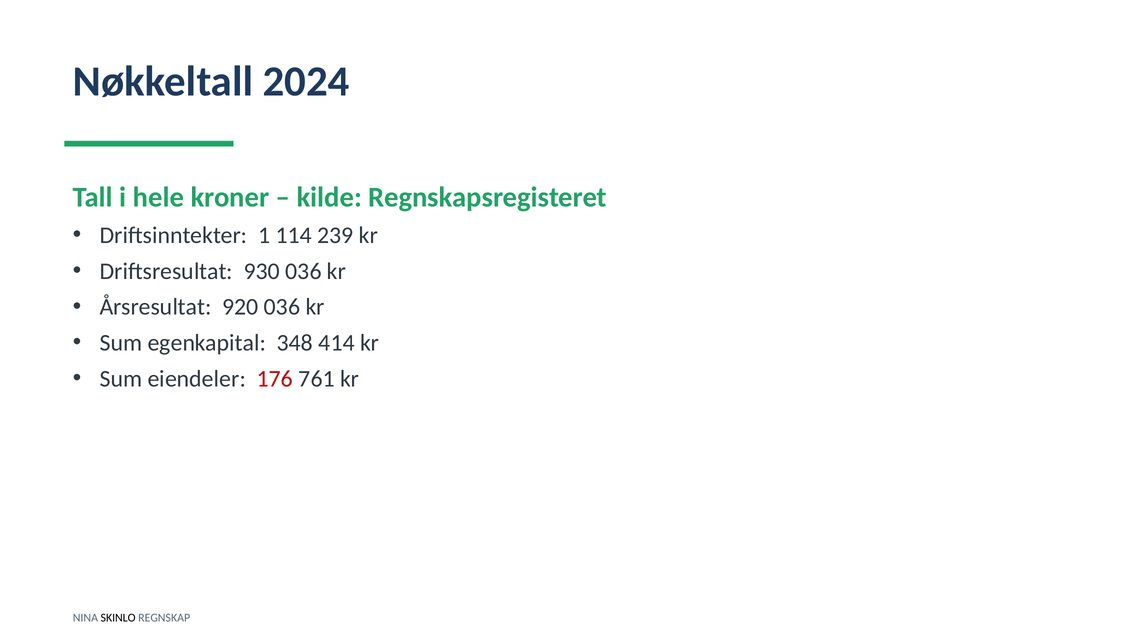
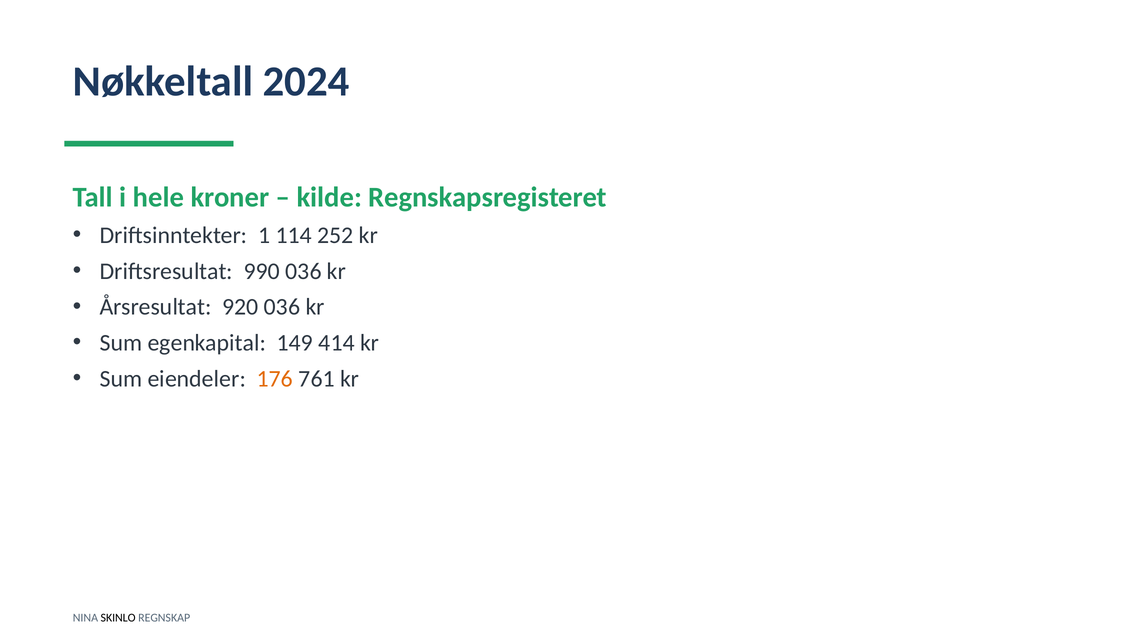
239: 239 -> 252
930: 930 -> 990
348: 348 -> 149
176 colour: red -> orange
